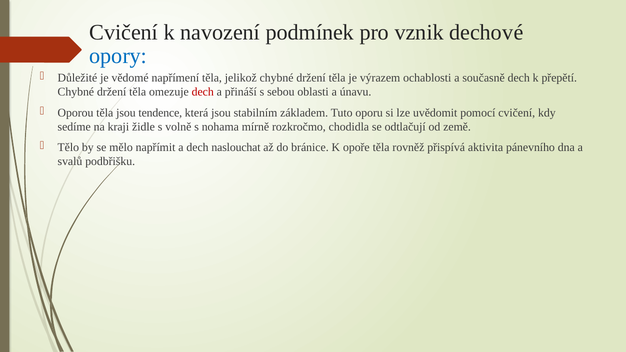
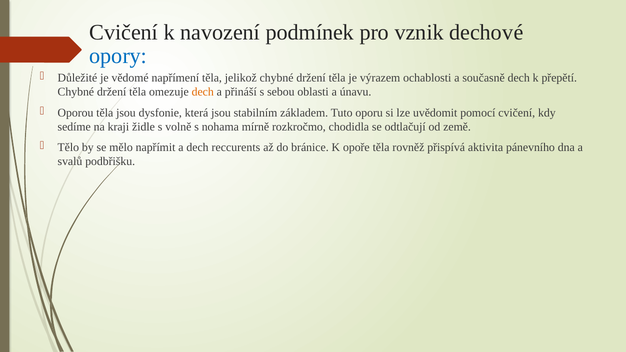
dech at (203, 92) colour: red -> orange
tendence: tendence -> dysfonie
naslouchat: naslouchat -> reccurents
